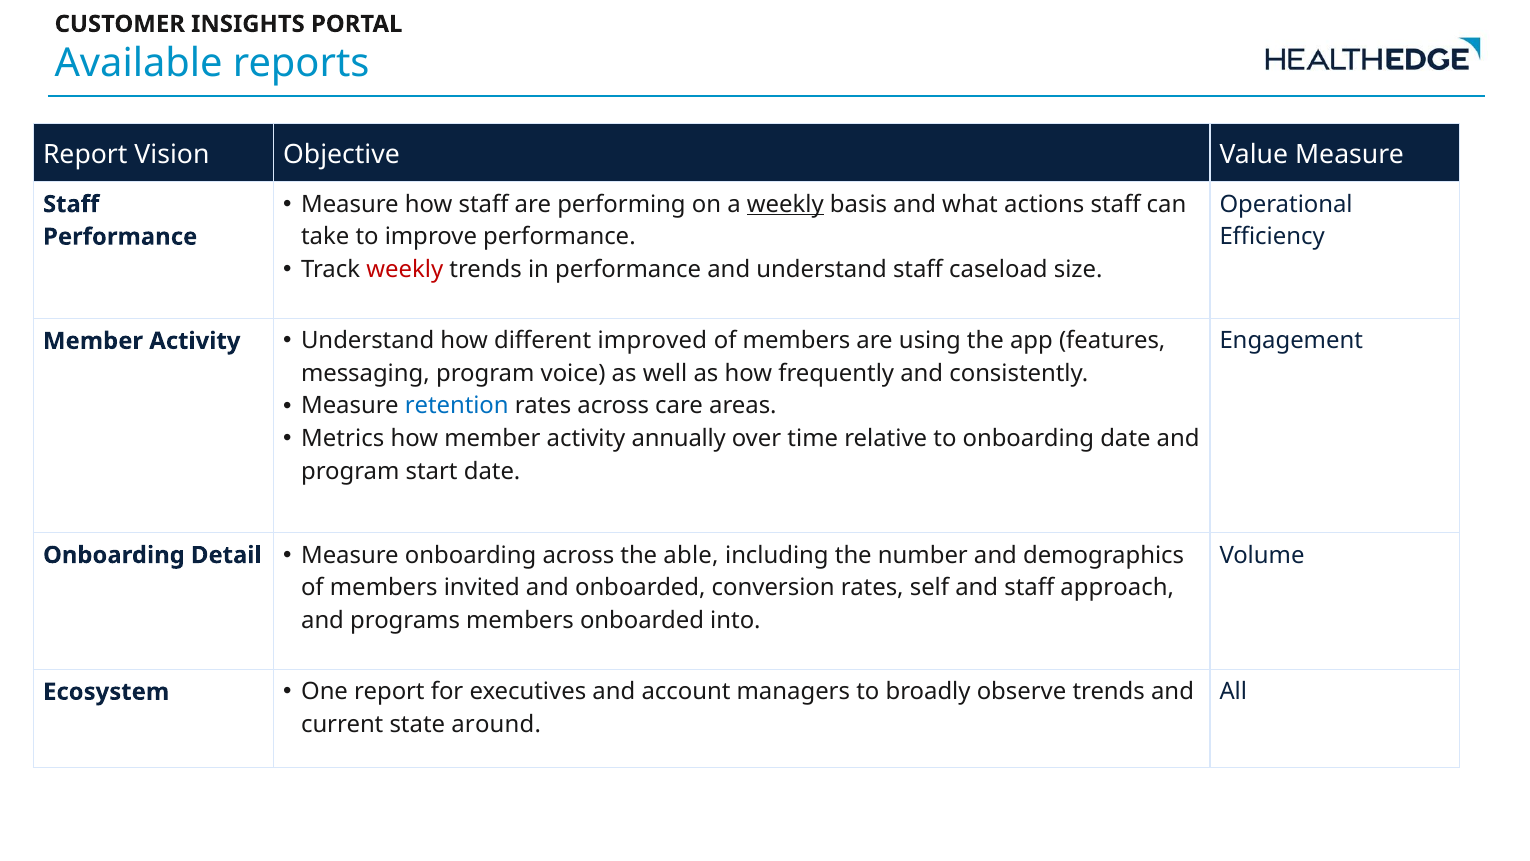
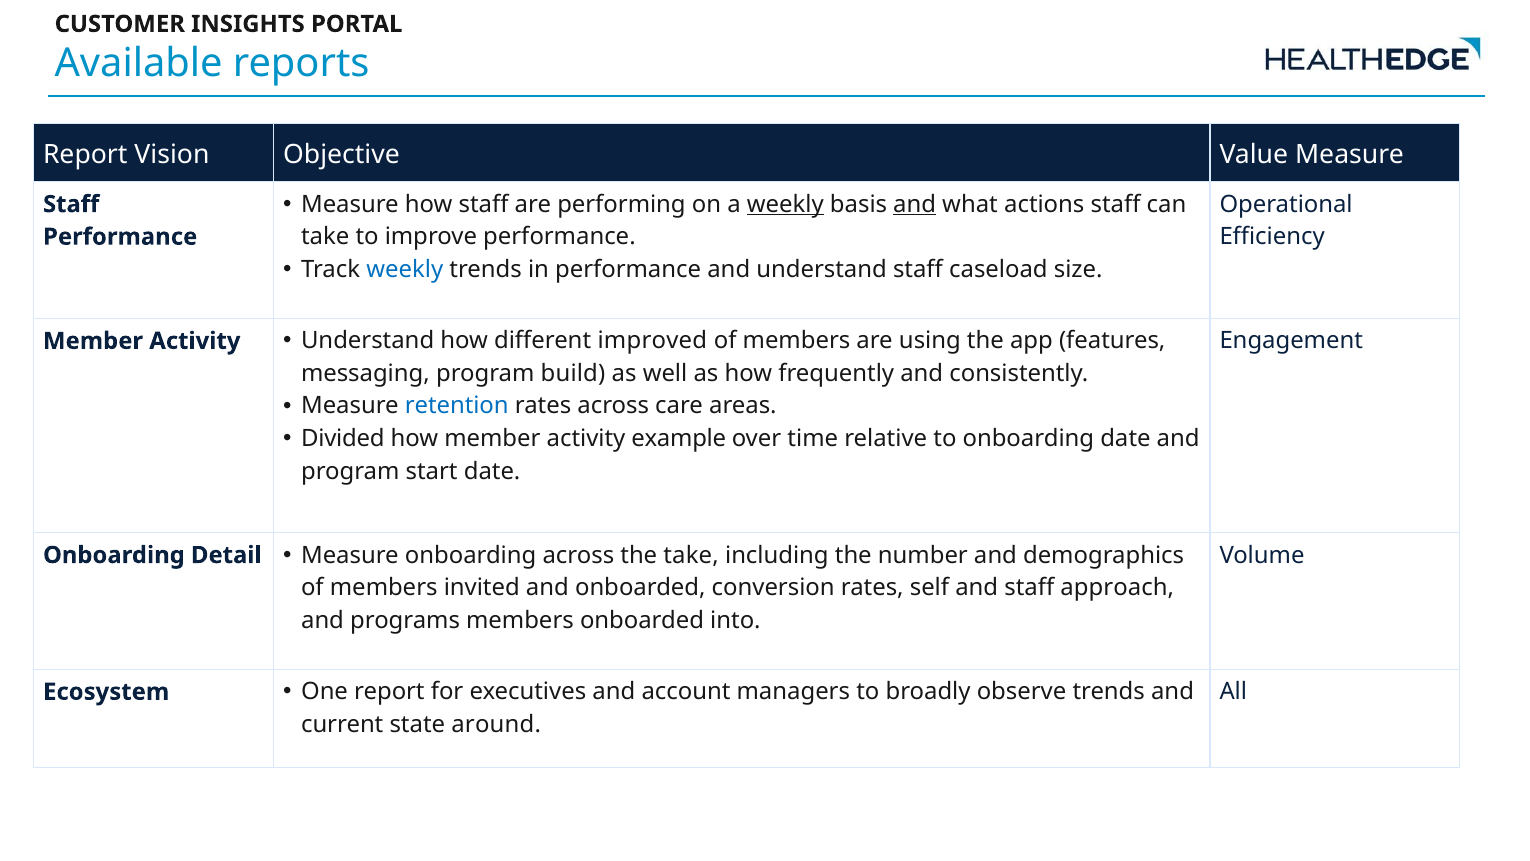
and at (915, 204) underline: none -> present
weekly at (405, 269) colour: red -> blue
voice: voice -> build
Metrics: Metrics -> Divided
annually: annually -> example
the able: able -> take
